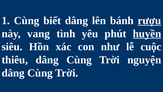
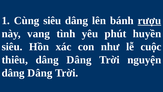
Cùng biết: biết -> siêu
huyền underline: present -> none
thiêu dâng Cùng: Cùng -> Dâng
Cùng at (40, 73): Cùng -> Dâng
